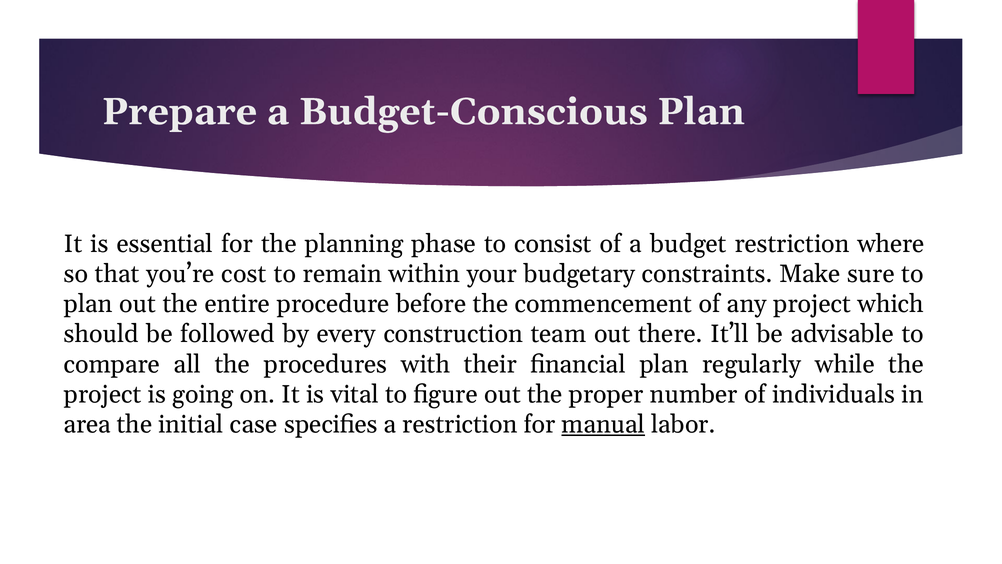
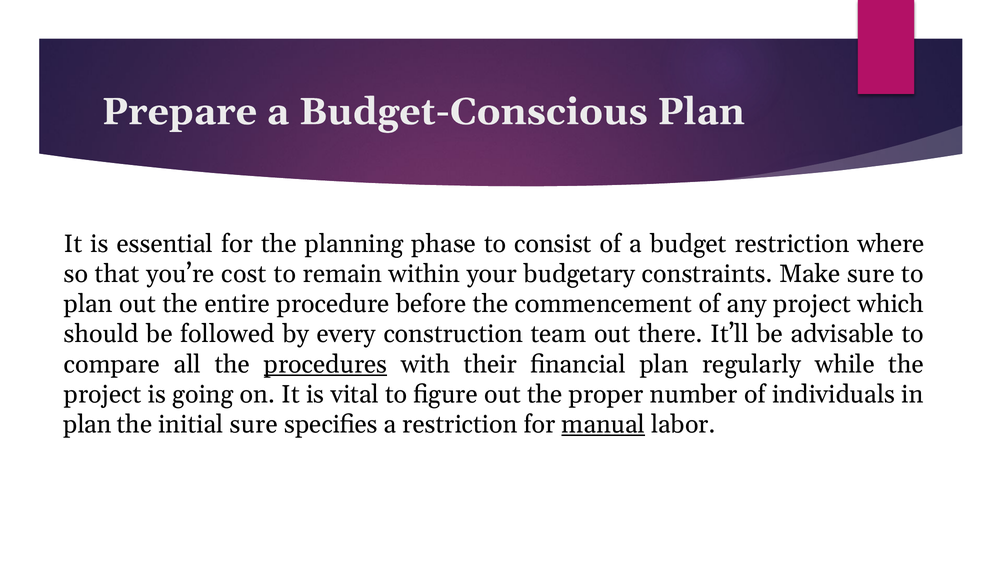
procedures underline: none -> present
area at (87, 424): area -> plan
initial case: case -> sure
